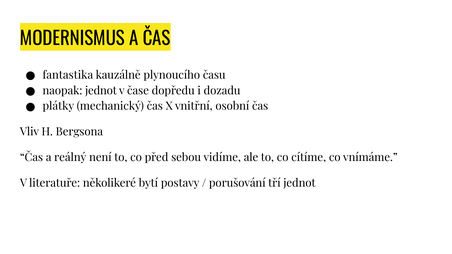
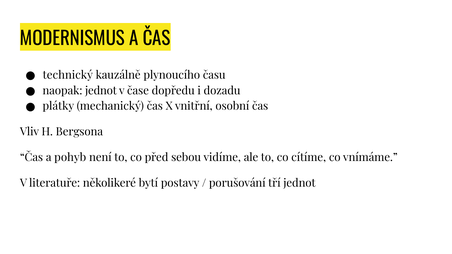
fantastika: fantastika -> technický
reálný: reálný -> pohyb
